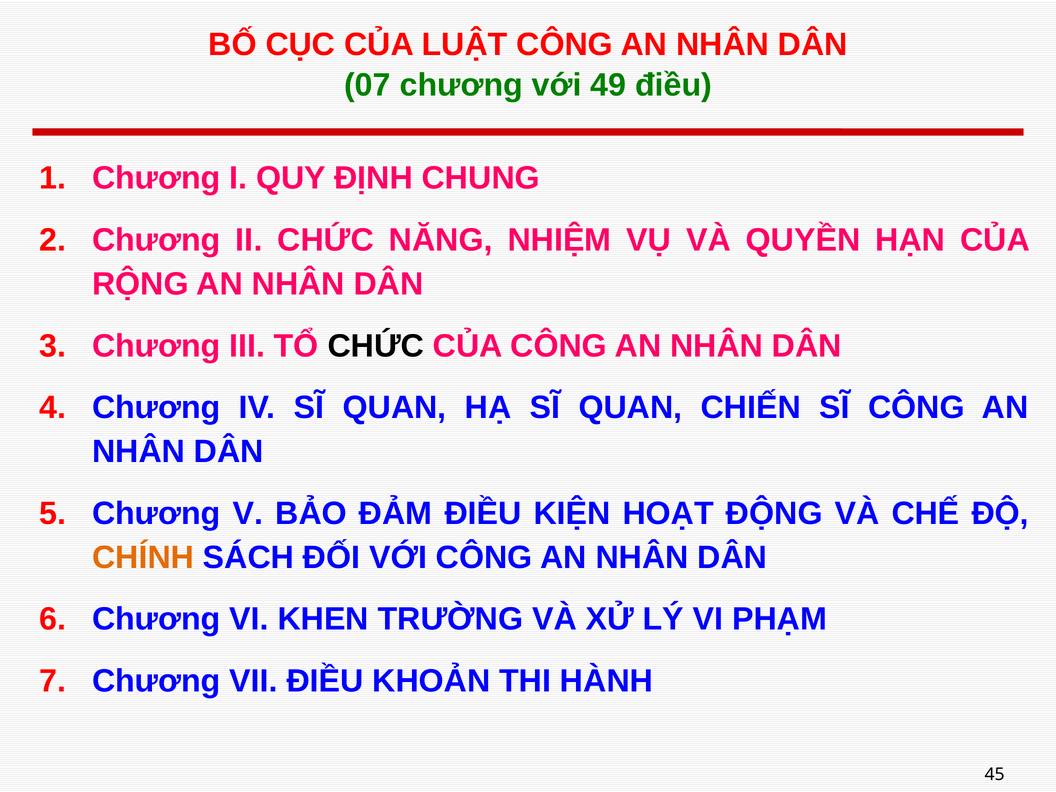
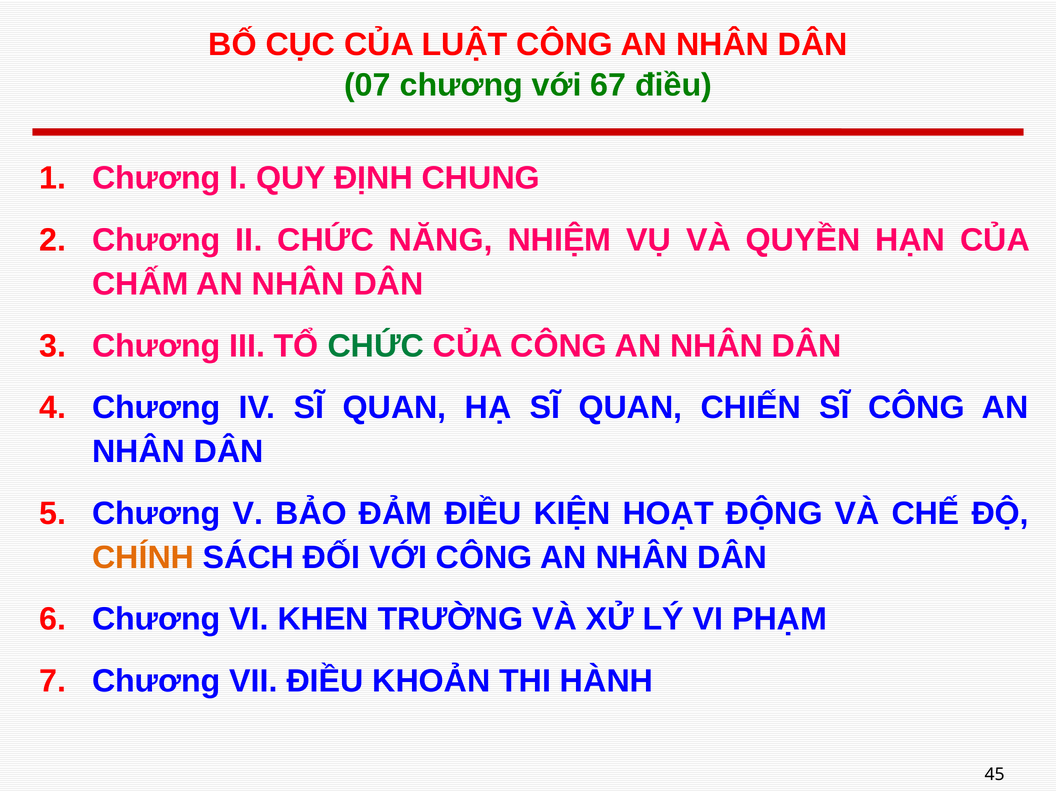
49: 49 -> 67
RỘNG: RỘNG -> CHẤM
CHỨC at (376, 346) colour: black -> green
